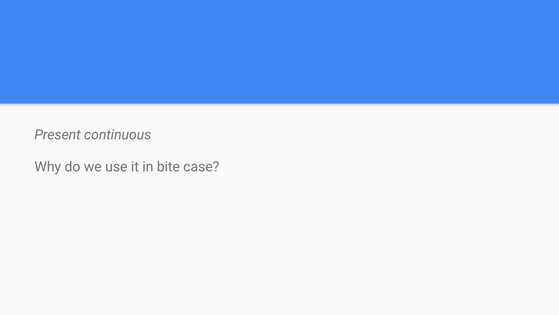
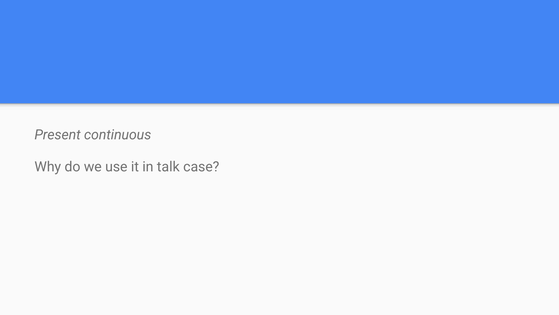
bite: bite -> talk
